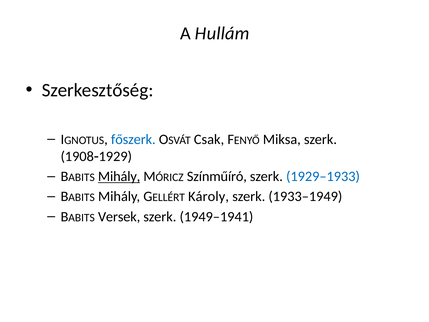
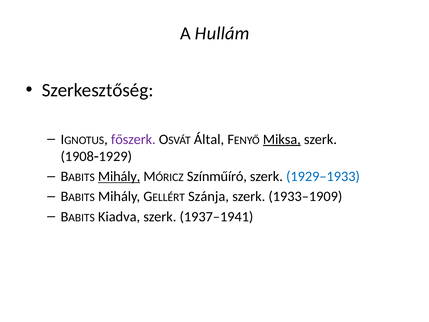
főszerk colour: blue -> purple
Csak: Csak -> Által
Miksa underline: none -> present
Károly: Károly -> Szánja
1933–1949: 1933–1949 -> 1933–1909
Versek: Versek -> Kiadva
1949–1941: 1949–1941 -> 1937–1941
